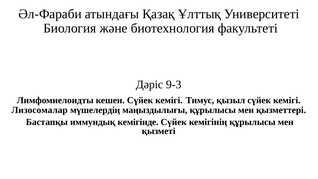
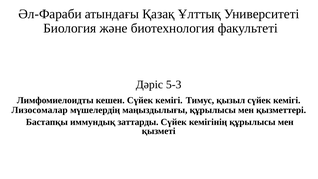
9-3: 9-3 -> 5-3
кемігінде: кемігінде -> заттарды
